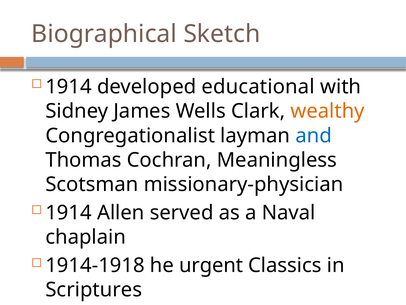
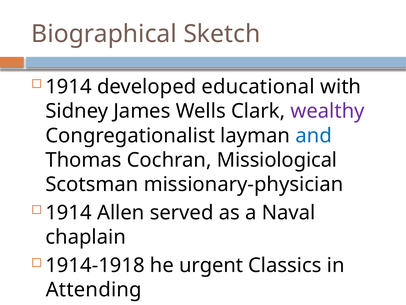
wealthy colour: orange -> purple
Meaningless: Meaningless -> Missiological
Scriptures: Scriptures -> Attending
